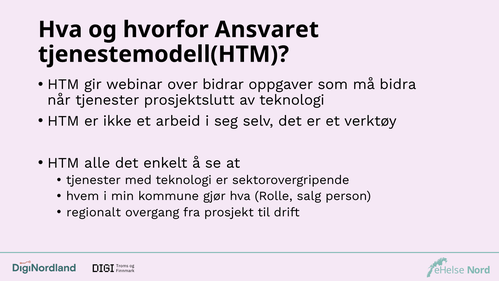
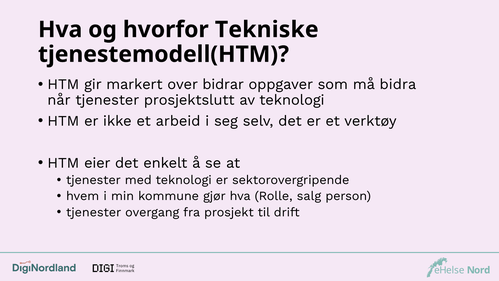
Ansvaret: Ansvaret -> Tekniske
webinar: webinar -> markert
alle: alle -> eier
regionalt at (94, 212): regionalt -> tjenester
